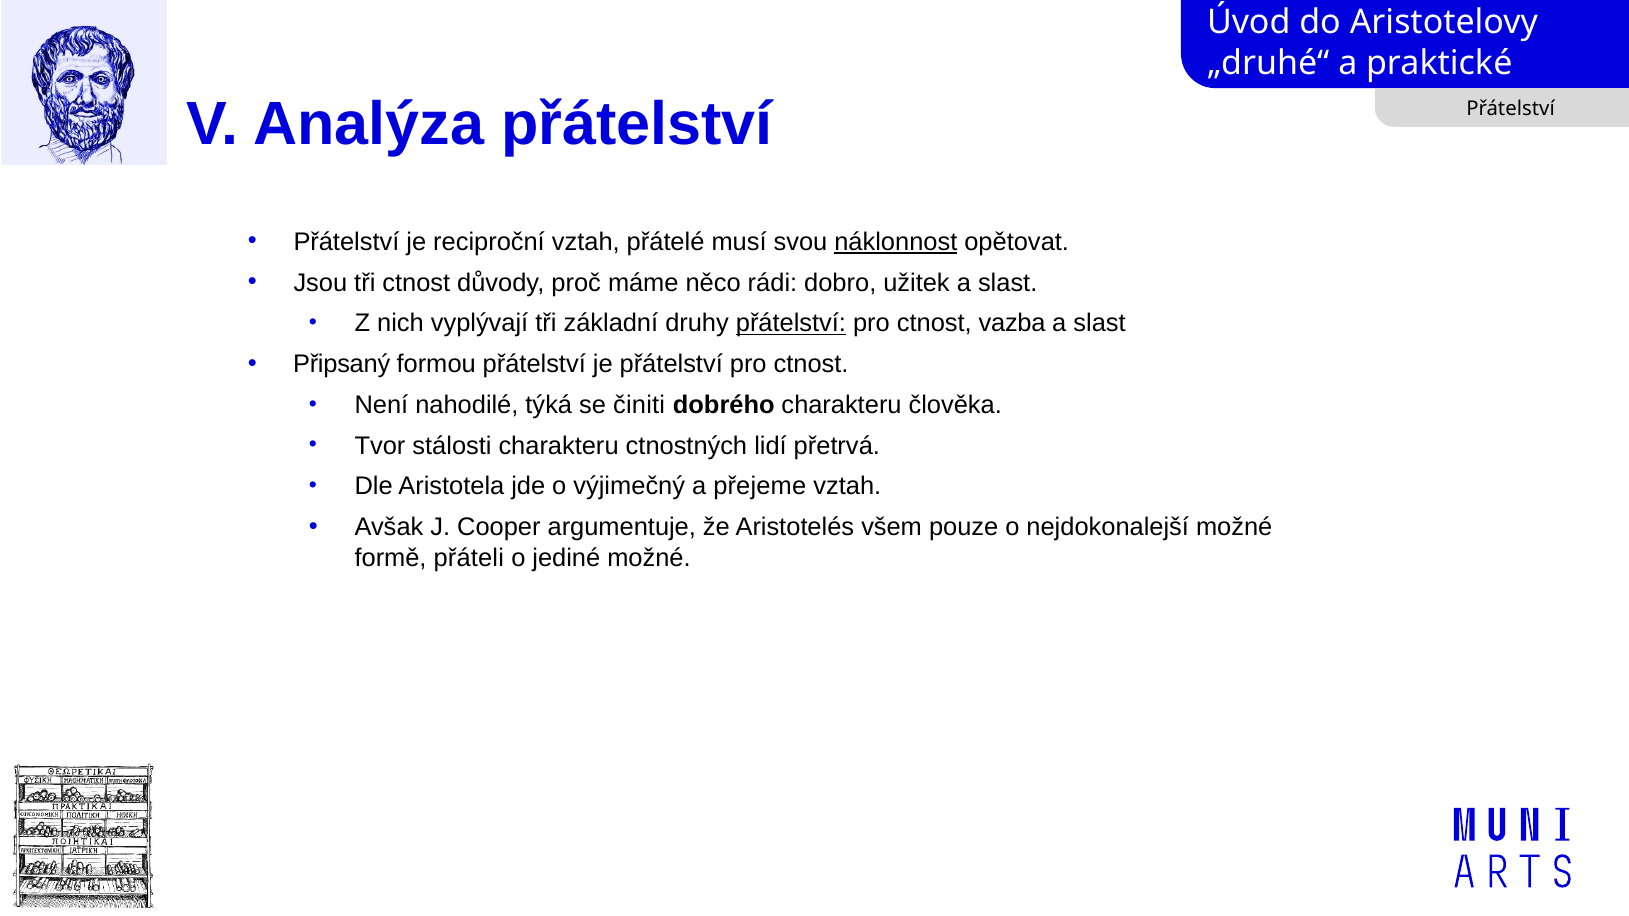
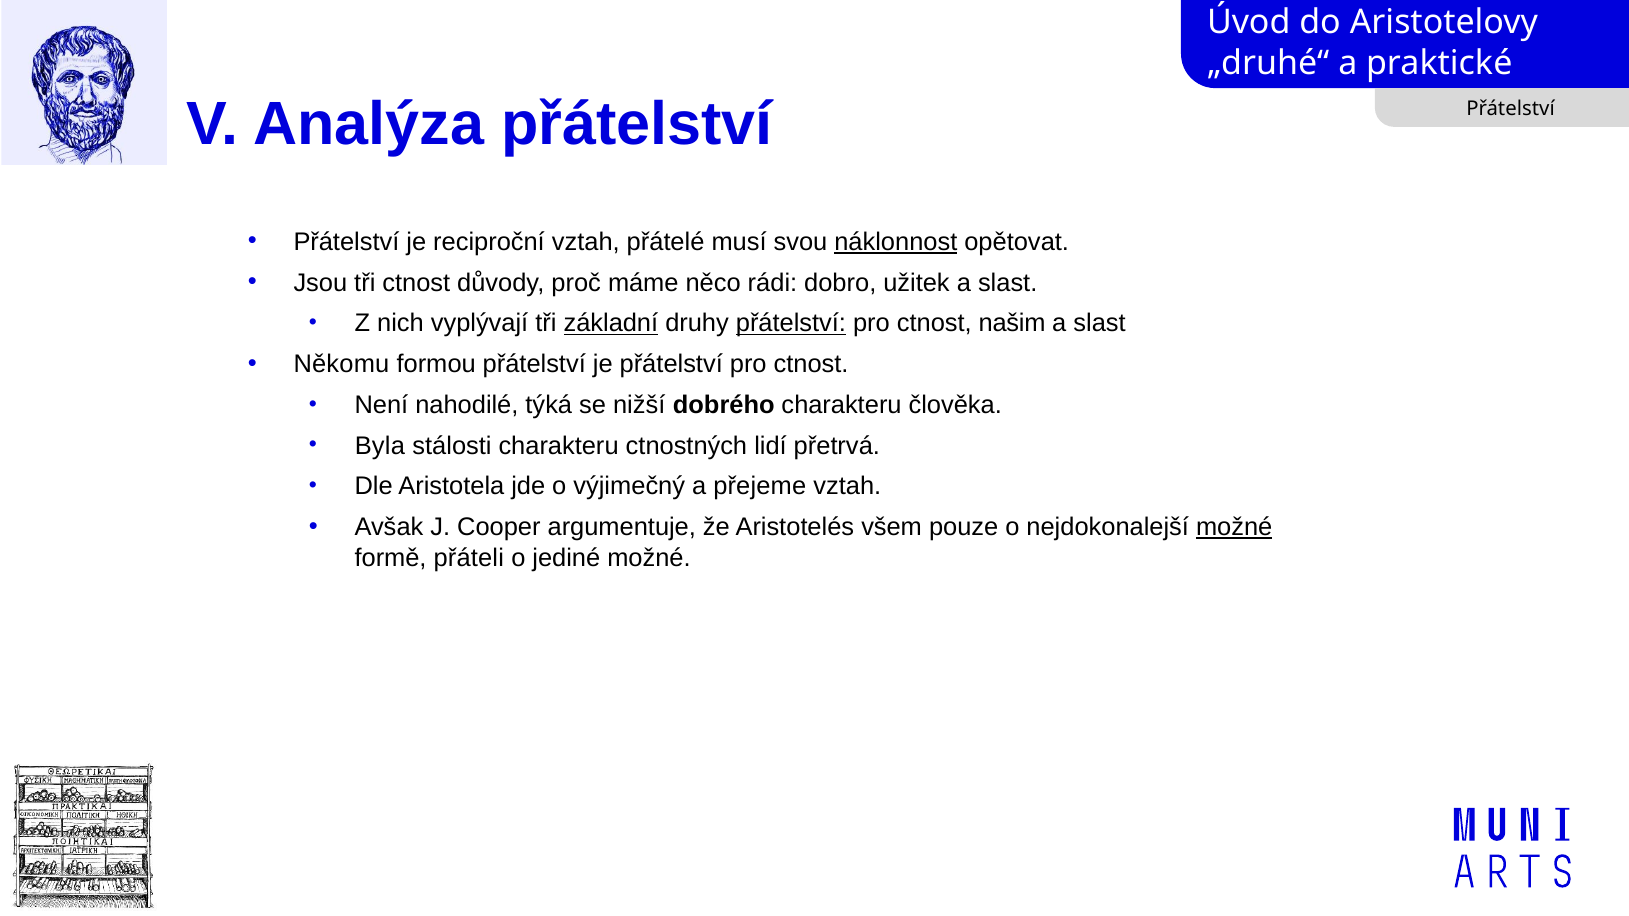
základní underline: none -> present
vazba: vazba -> našim
Připsaný: Připsaný -> Někomu
činiti: činiti -> nižší
Tvor: Tvor -> Byla
možné at (1234, 527) underline: none -> present
